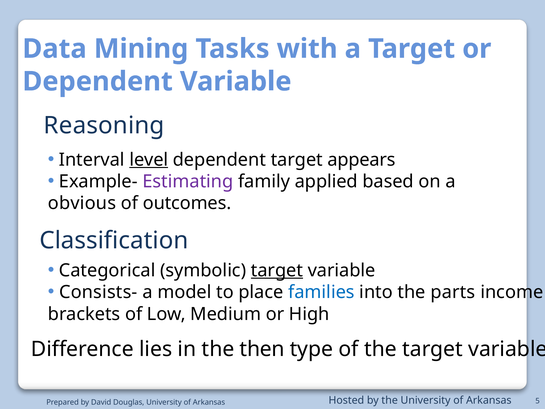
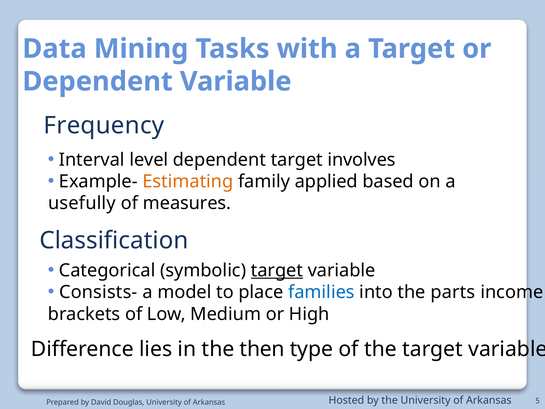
Reasoning: Reasoning -> Frequency
level underline: present -> none
appears: appears -> involves
Estimating colour: purple -> orange
obvious: obvious -> usefully
outcomes: outcomes -> measures
